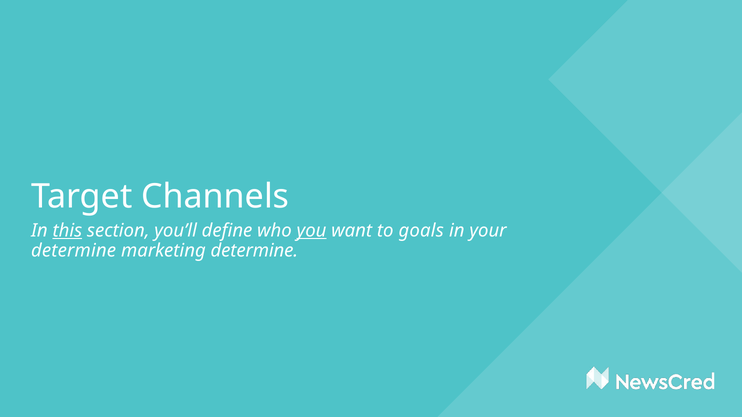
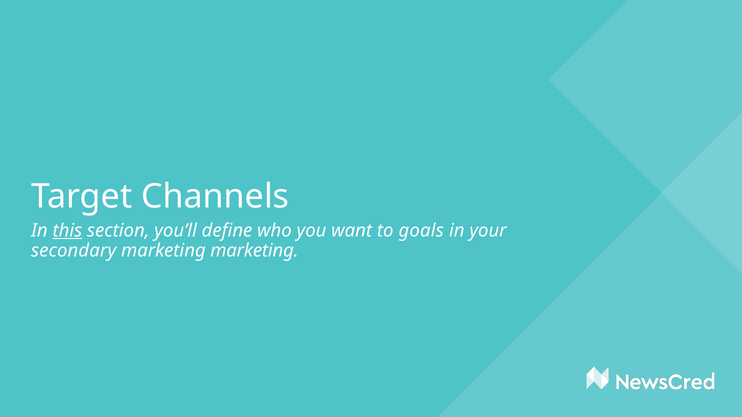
you underline: present -> none
determine at (74, 251): determine -> secondary
marketing determine: determine -> marketing
